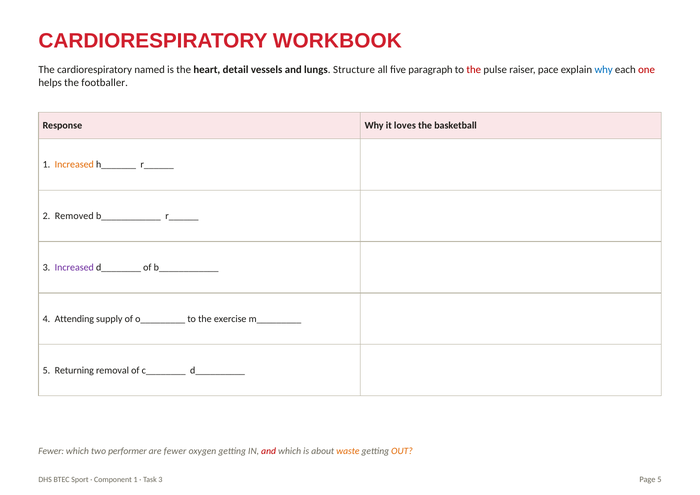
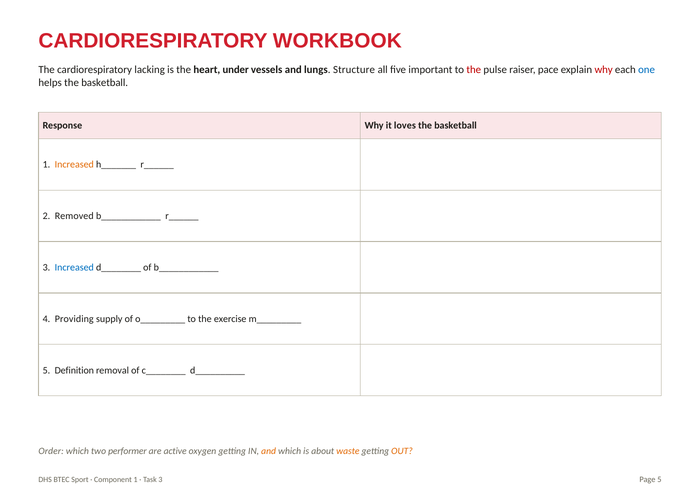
named: named -> lacking
detail: detail -> under
paragraph: paragraph -> important
why at (604, 70) colour: blue -> red
one colour: red -> blue
helps the footballer: footballer -> basketball
Increased at (74, 267) colour: purple -> blue
Attending: Attending -> Providing
Returning: Returning -> Definition
Fewer at (51, 451): Fewer -> Order
are fewer: fewer -> active
and at (269, 451) colour: red -> orange
